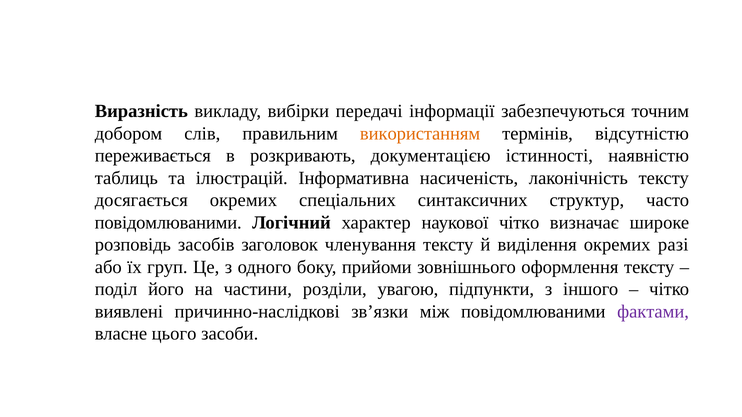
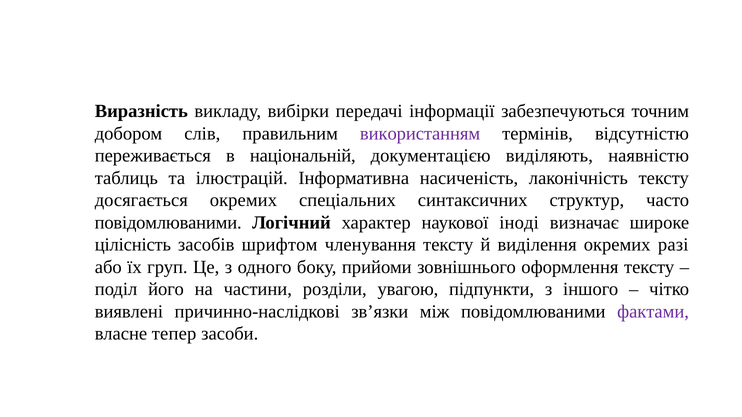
використанням colour: orange -> purple
розкривають: розкривають -> національній
істинності: істинності -> виділяють
наукової чітко: чітко -> іноді
розповідь: розповідь -> цілісність
заголовок: заголовок -> шрифтом
цього: цього -> тепер
